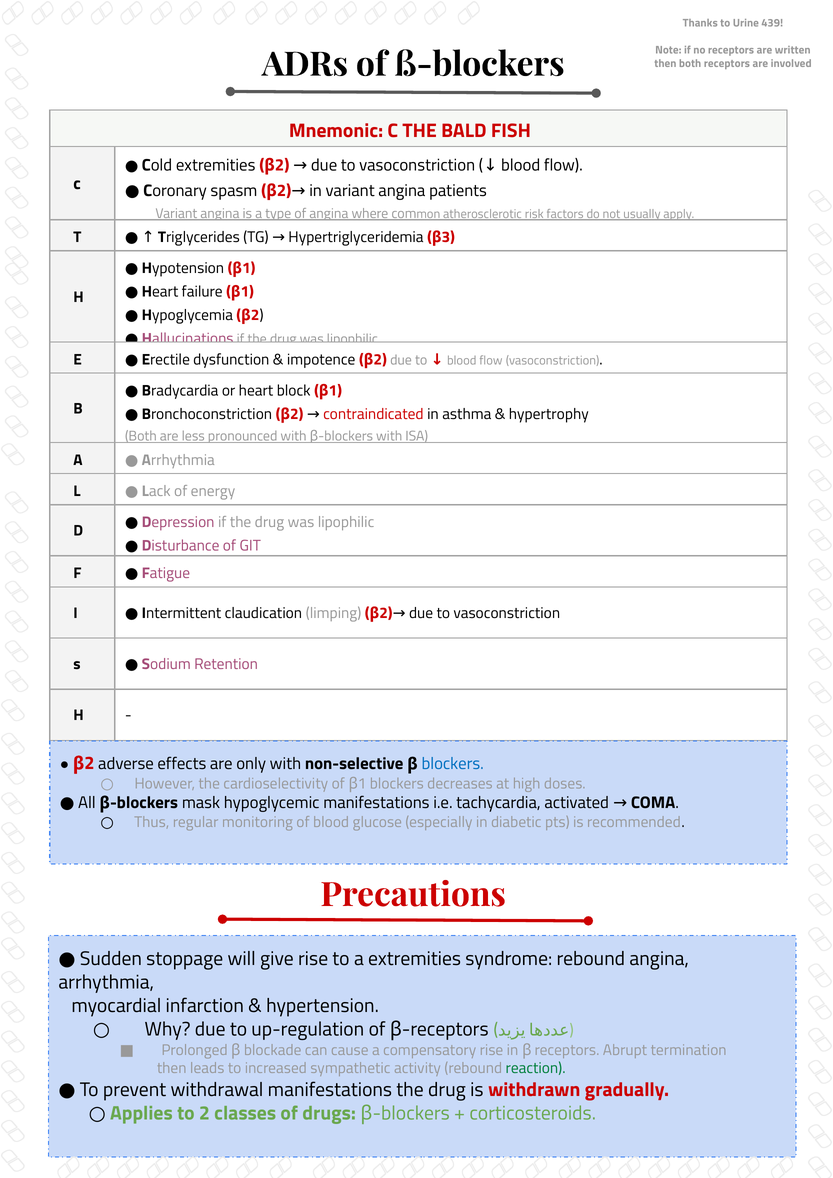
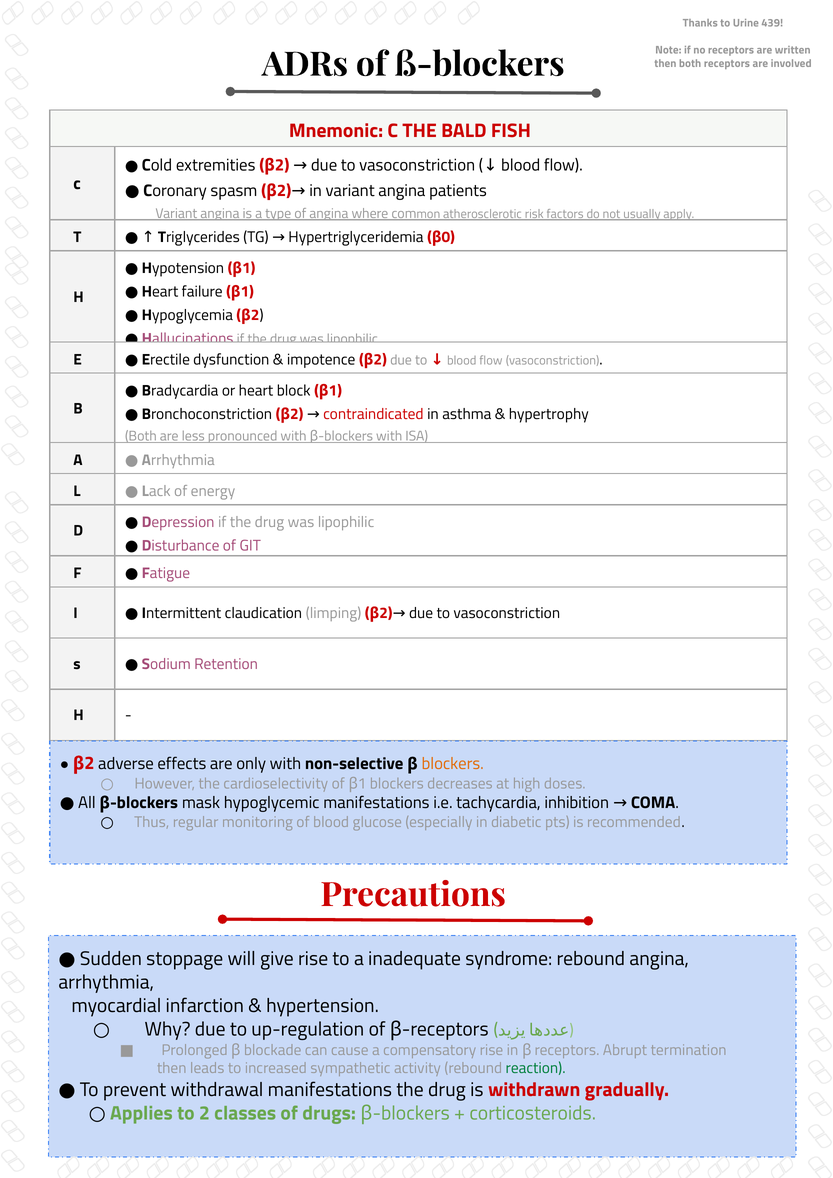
3: 3 -> 0
blockers at (453, 764) colour: blue -> orange
activated: activated -> inhibition
a extremities: extremities -> inadequate
